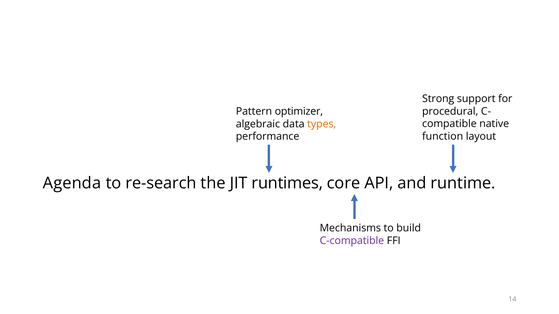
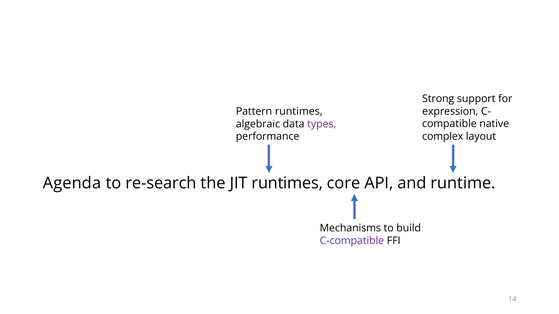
procedural: procedural -> expression
Pattern optimizer: optimizer -> runtimes
types colour: orange -> purple
function: function -> complex
